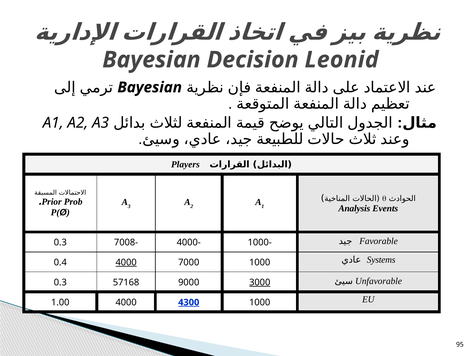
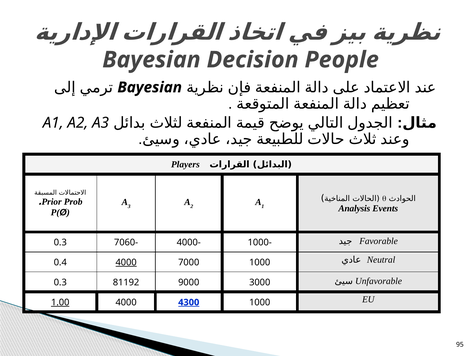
Leonid: Leonid -> People
7008: 7008 -> 7060
Systems: Systems -> Neutral
57168: 57168 -> 81192
3000 underline: present -> none
1.00 underline: none -> present
